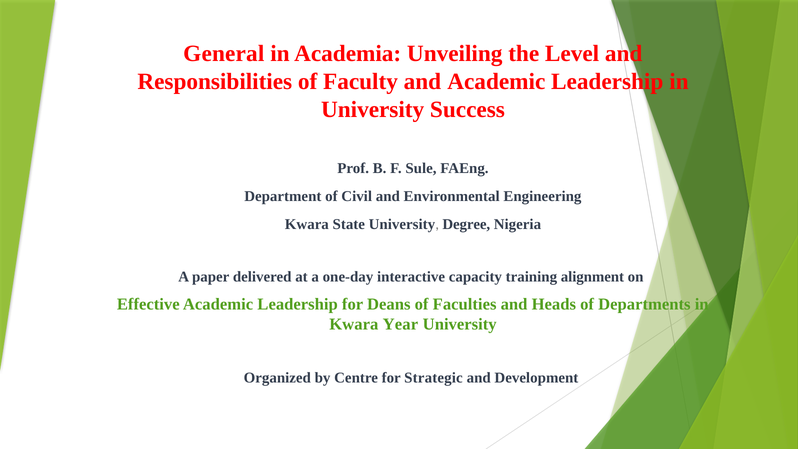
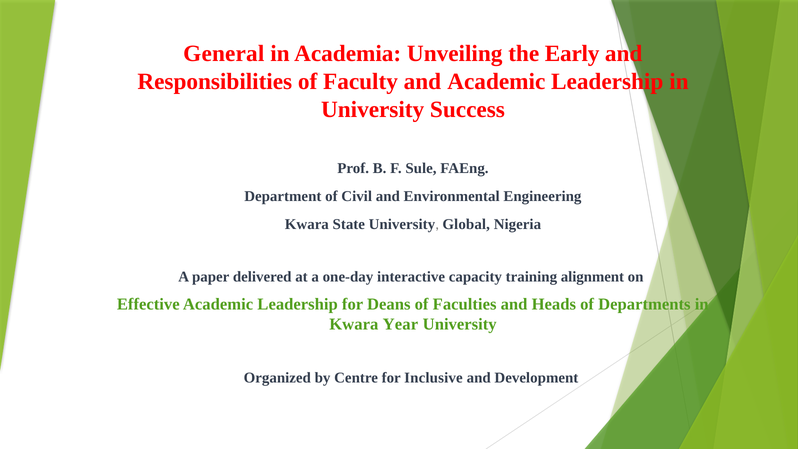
Level: Level -> Early
Degree: Degree -> Global
Strategic: Strategic -> Inclusive
